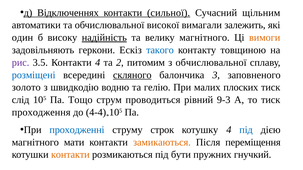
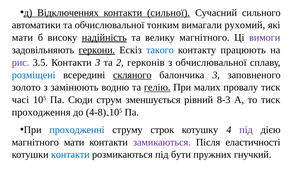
щільним: щільним -> сильного
високої: високої -> тонким
залежить: залежить -> рухомий
один at (22, 38): один -> мати
вимоги colour: orange -> purple
геркони underline: none -> present
товщиною: товщиною -> працюють
Контакти 4: 4 -> 3
питомим: питомим -> герконів
швидкодію: швидкодію -> замінюють
гелію underline: none -> present
плоских: плоских -> провалу
слід: слід -> часі
Тощо: Тощо -> Сюди
проводиться: проводиться -> зменшується
9-3: 9-3 -> 8-3
4-4: 4-4 -> 4-8
під at (246, 130) colour: blue -> purple
замикаються colour: orange -> purple
переміщення: переміщення -> еластичності
контакти at (70, 155) colour: orange -> blue
